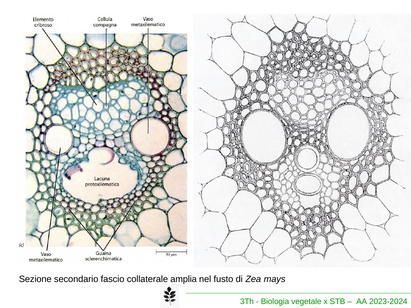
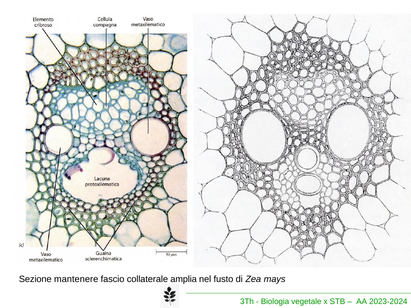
secondario: secondario -> mantenere
